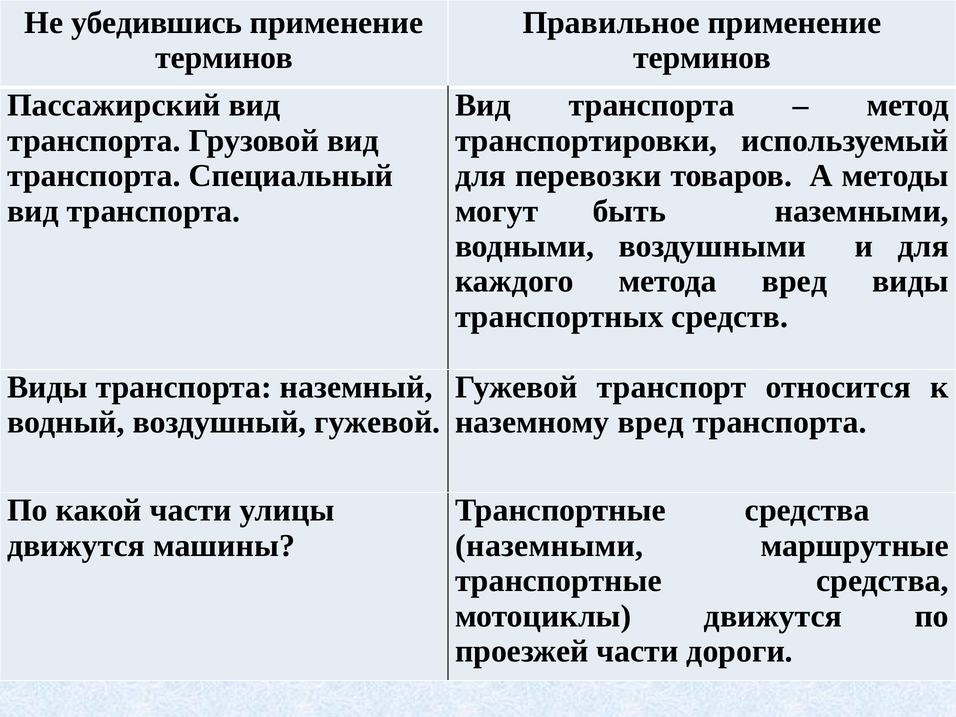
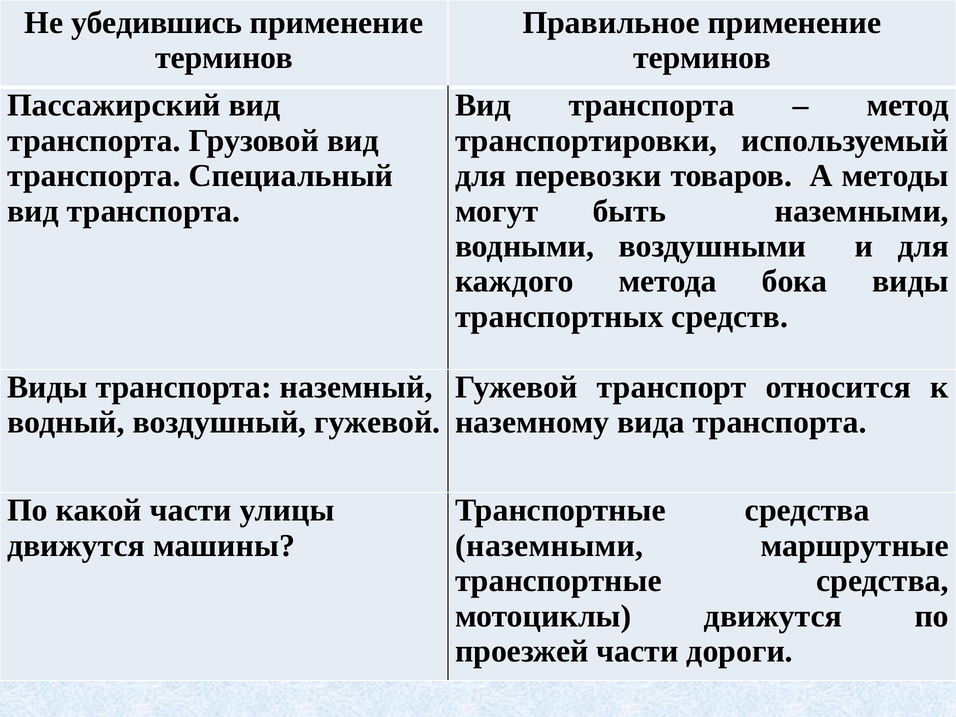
метода вред: вред -> бока
наземному вред: вред -> вида
